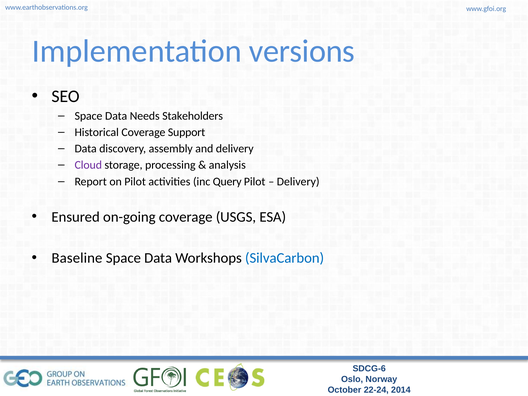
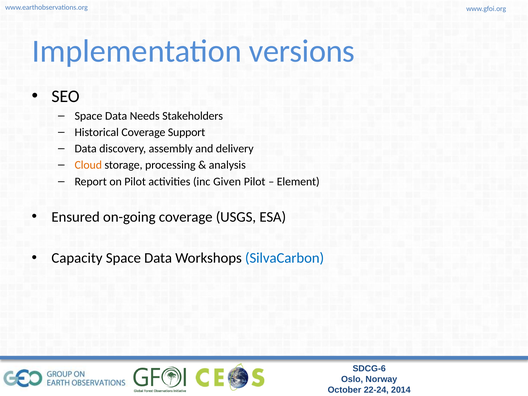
Cloud colour: purple -> orange
Query: Query -> Given
Delivery at (298, 182): Delivery -> Element
Baseline: Baseline -> Capacity
